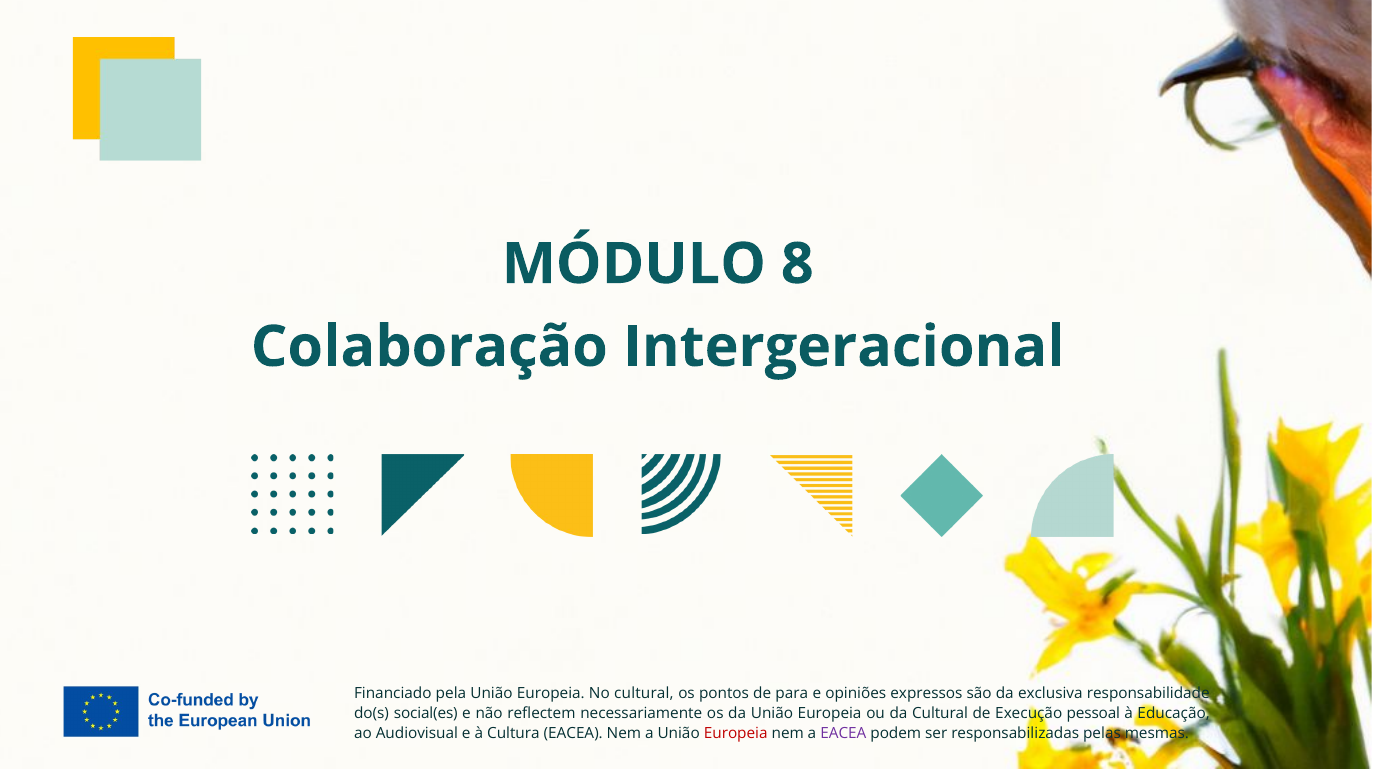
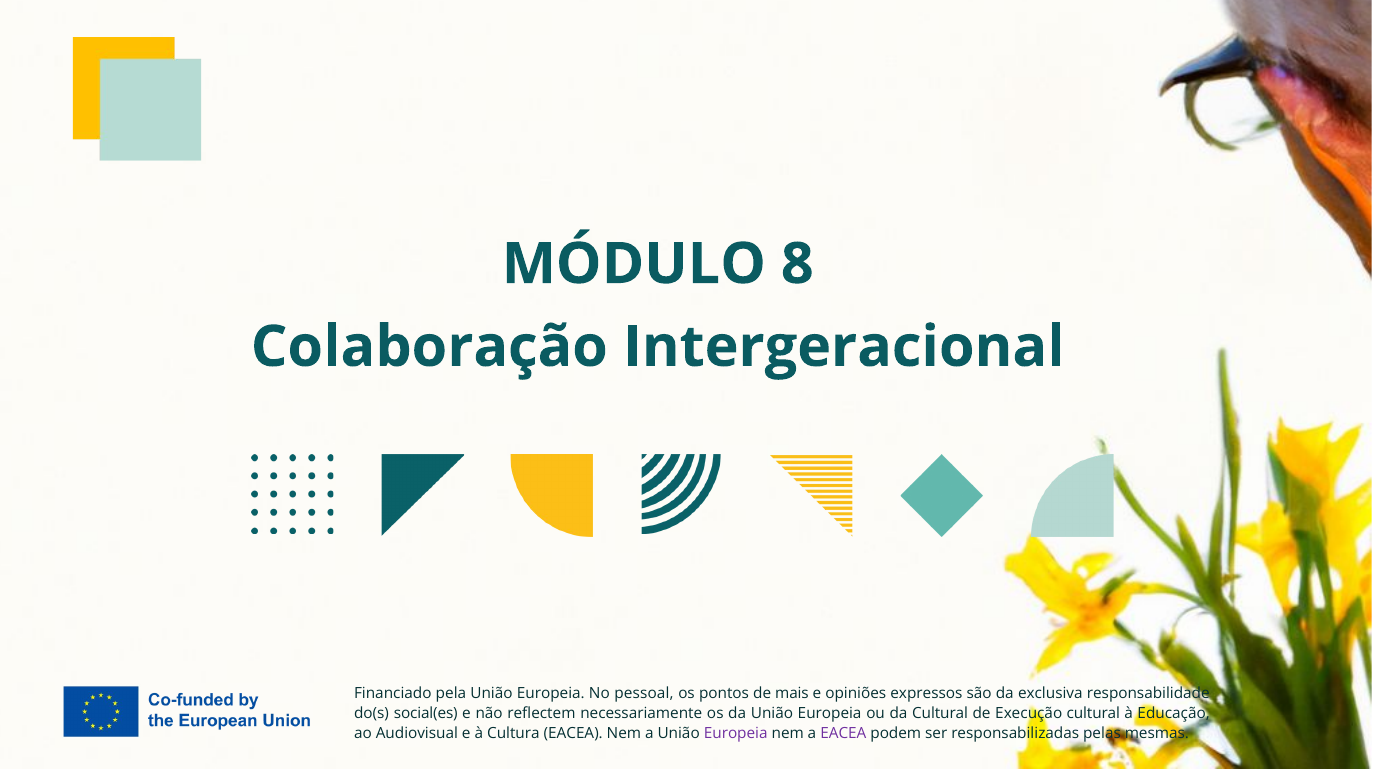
No cultural: cultural -> pessoal
para: para -> mais
Execução pessoal: pessoal -> cultural
Europeia at (736, 734) colour: red -> purple
